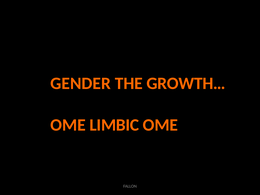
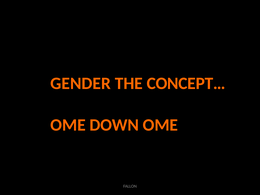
GROWTH…: GROWTH… -> CONCEPT…
LIMBIC: LIMBIC -> DOWN
